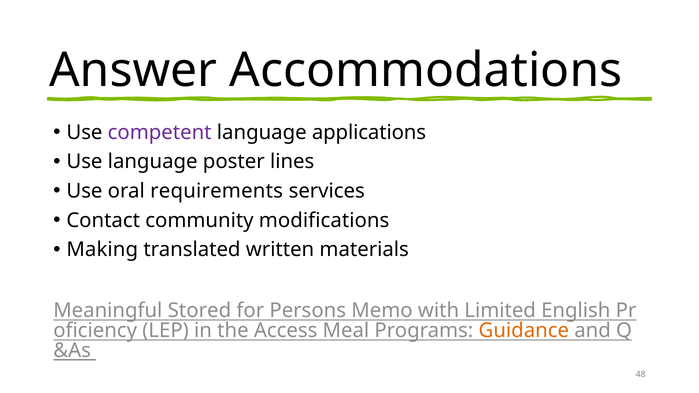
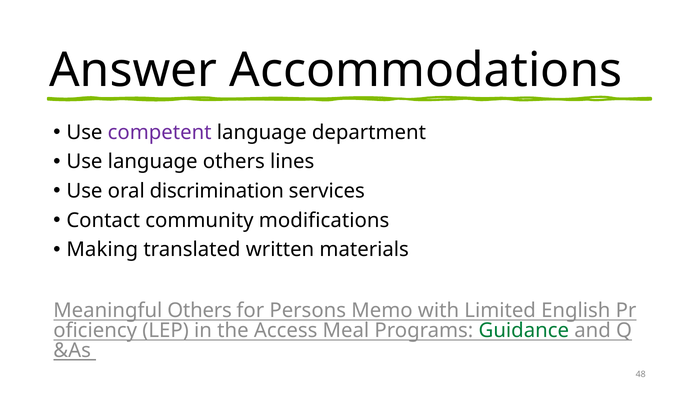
applications: applications -> department
language poster: poster -> others
requirements: requirements -> discrimination
Meaningful Stored: Stored -> Others
Guidance colour: orange -> green
